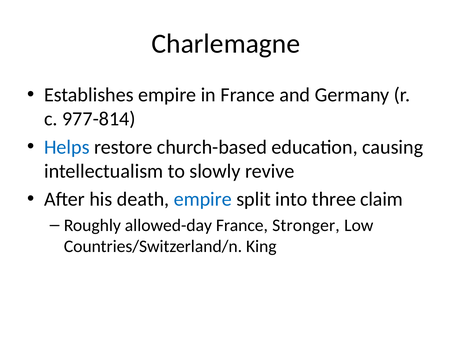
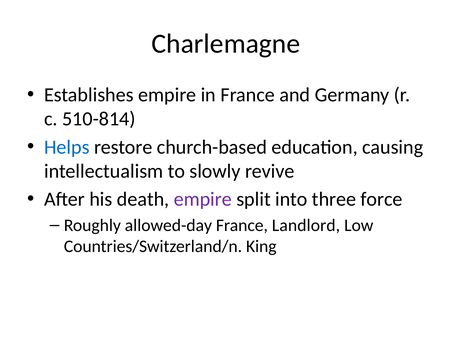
977-814: 977-814 -> 510-814
empire at (203, 199) colour: blue -> purple
claim: claim -> force
Stronger: Stronger -> Landlord
